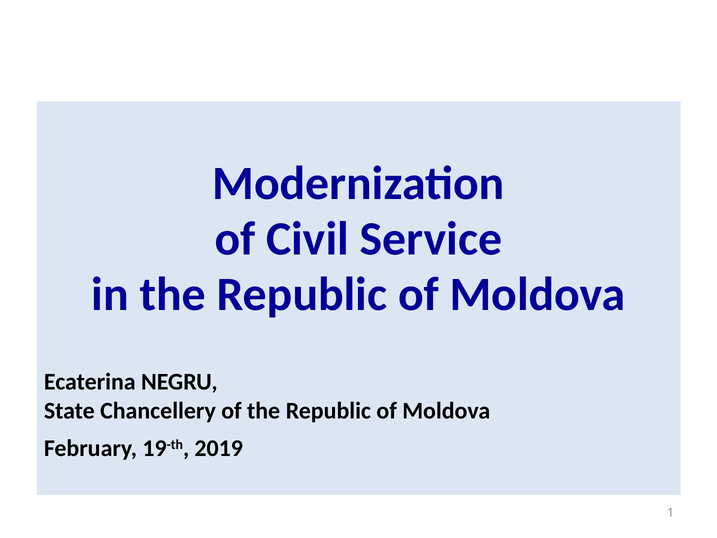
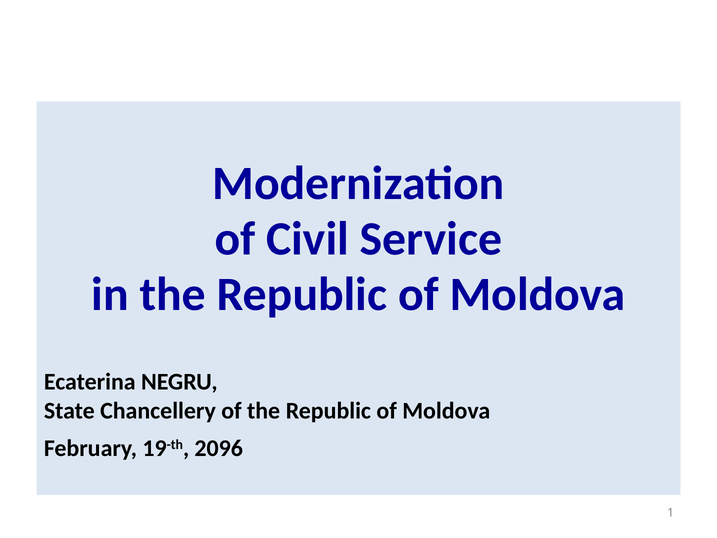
2019: 2019 -> 2096
